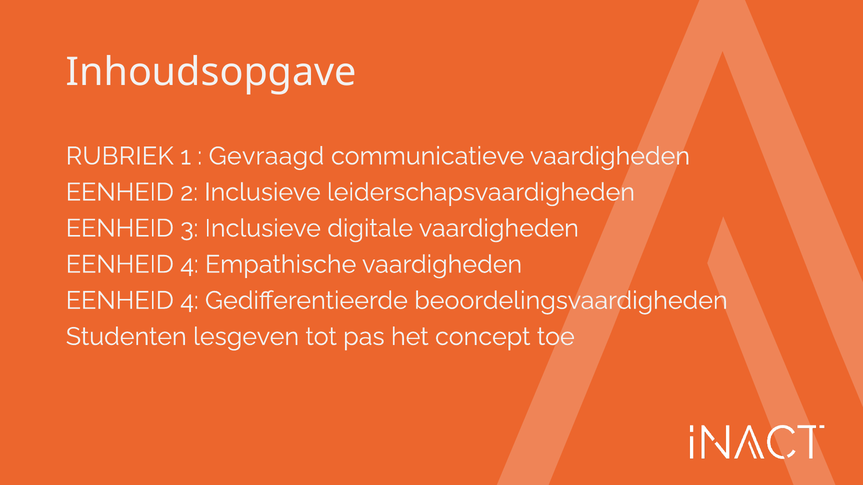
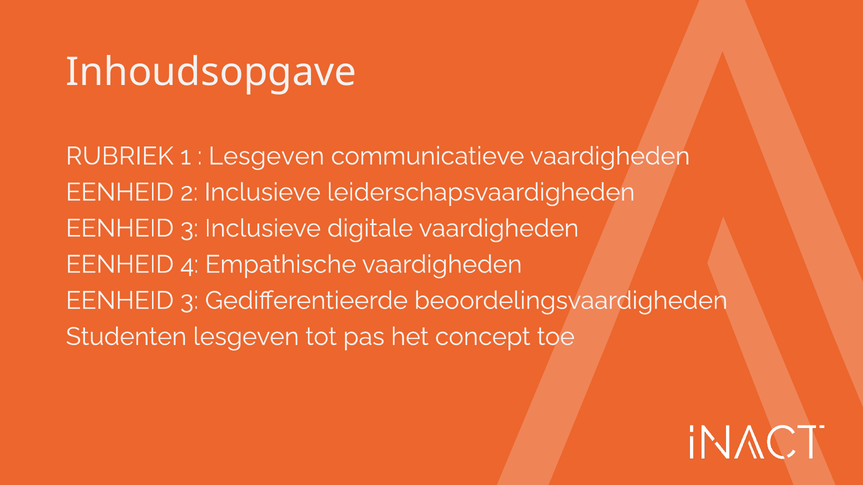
Gevraagd at (266, 156): Gevraagd -> Lesgeven
4 at (189, 301): 4 -> 3
